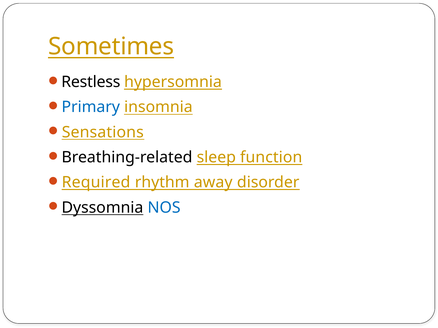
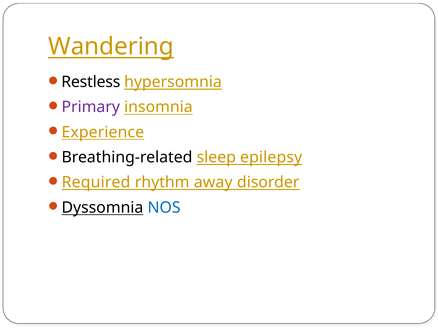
Sometimes: Sometimes -> Wandering
Primary colour: blue -> purple
Sensations: Sensations -> Experience
function: function -> epilepsy
